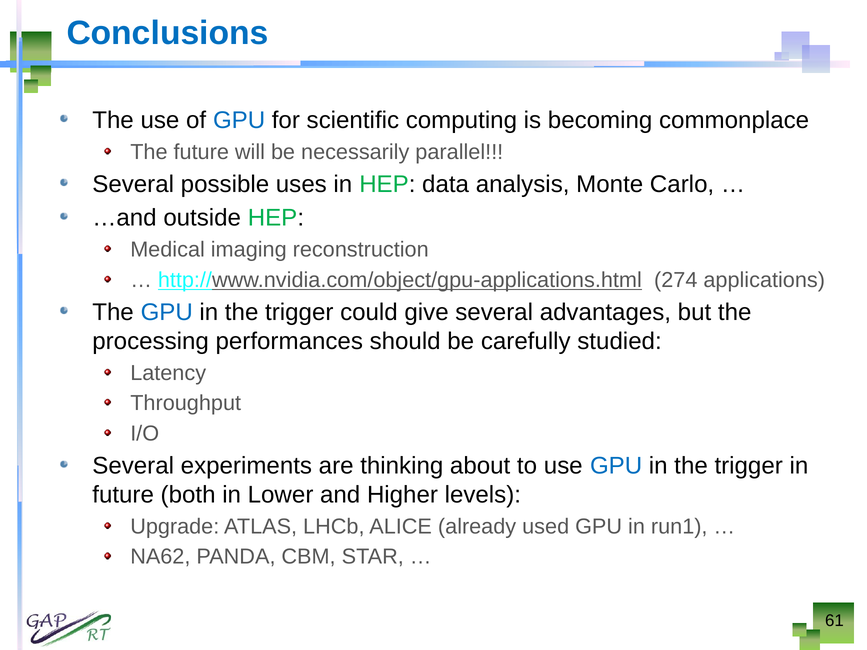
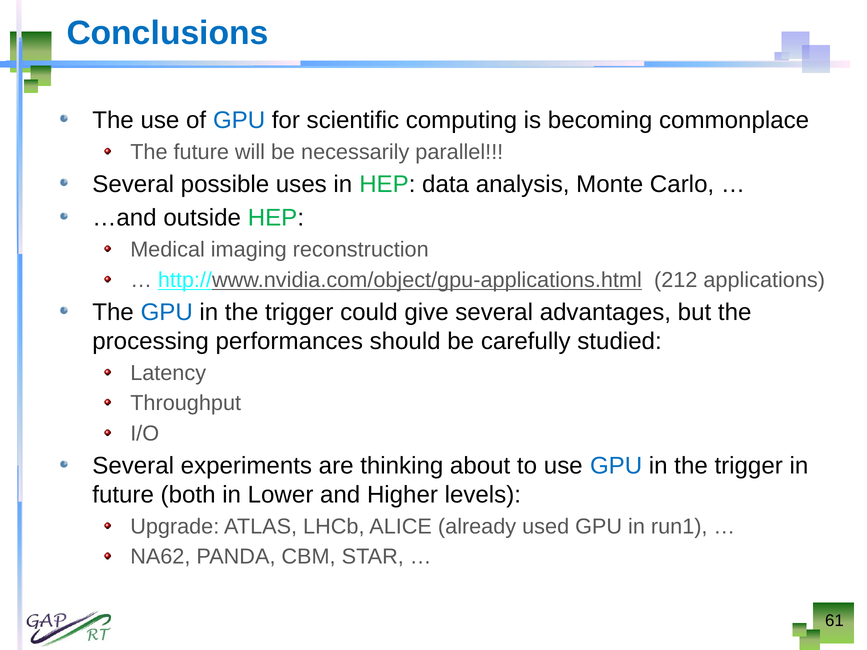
274: 274 -> 212
